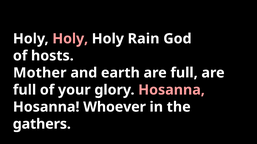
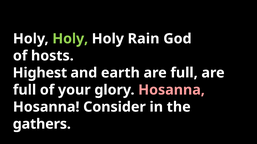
Holy at (70, 39) colour: pink -> light green
Mother: Mother -> Highest
Whoever: Whoever -> Consider
